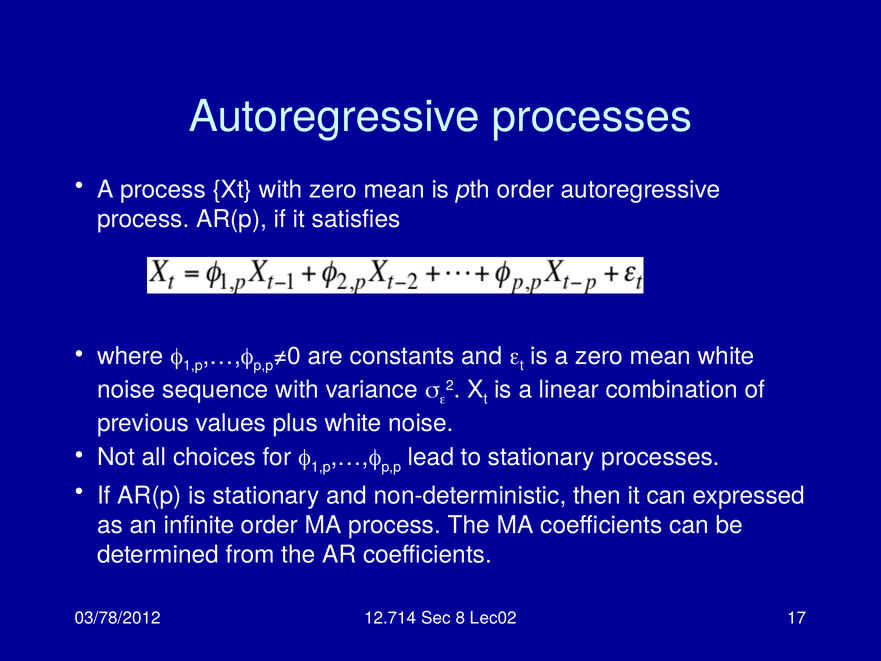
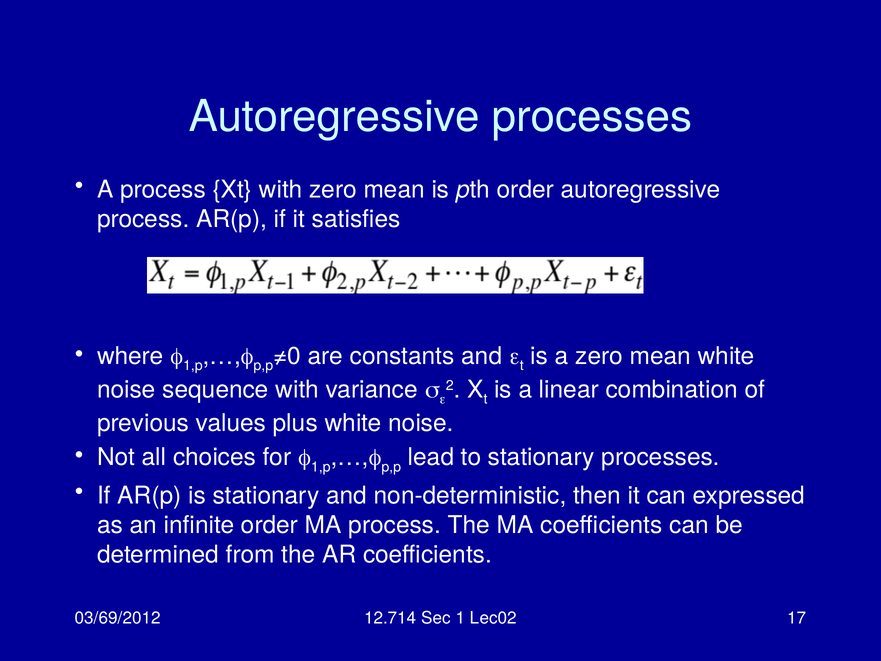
03/78/2012: 03/78/2012 -> 03/69/2012
8: 8 -> 1
